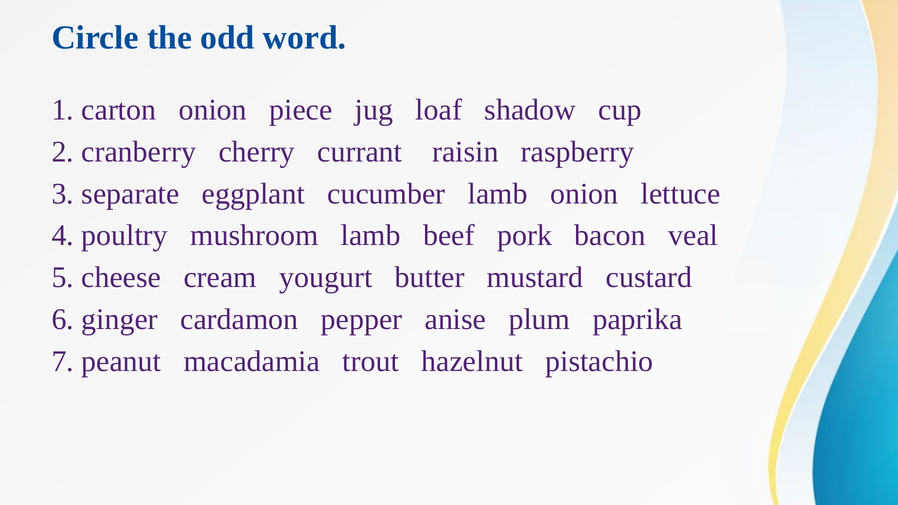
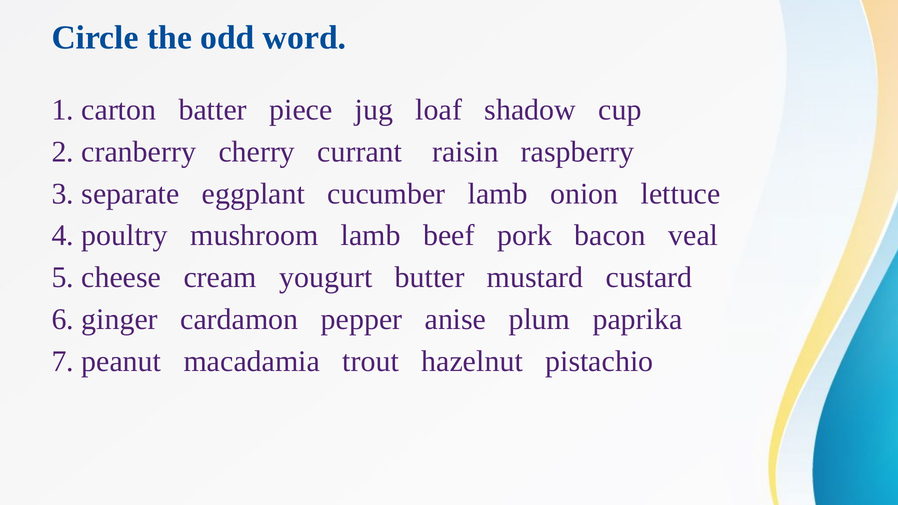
carton onion: onion -> batter
